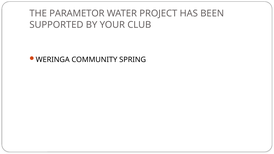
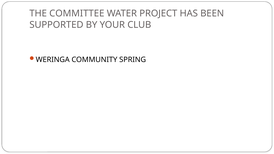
PARAMETOR: PARAMETOR -> COMMITTEE
